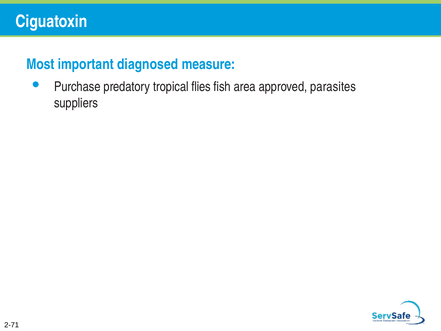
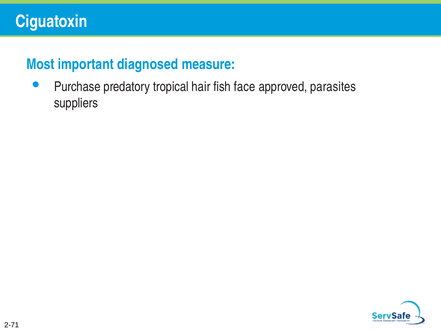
flies: flies -> hair
area: area -> face
